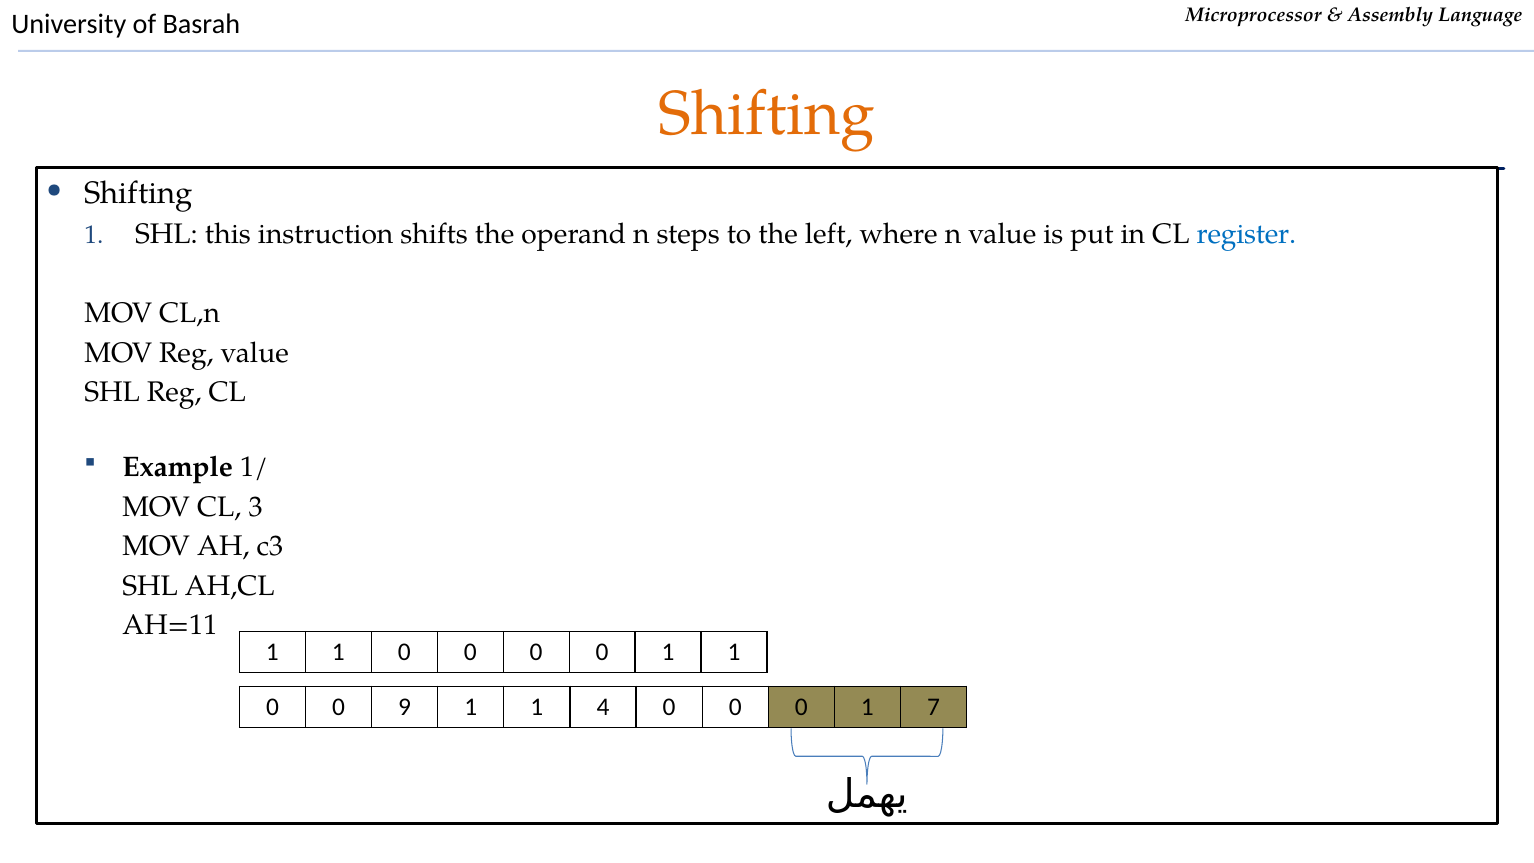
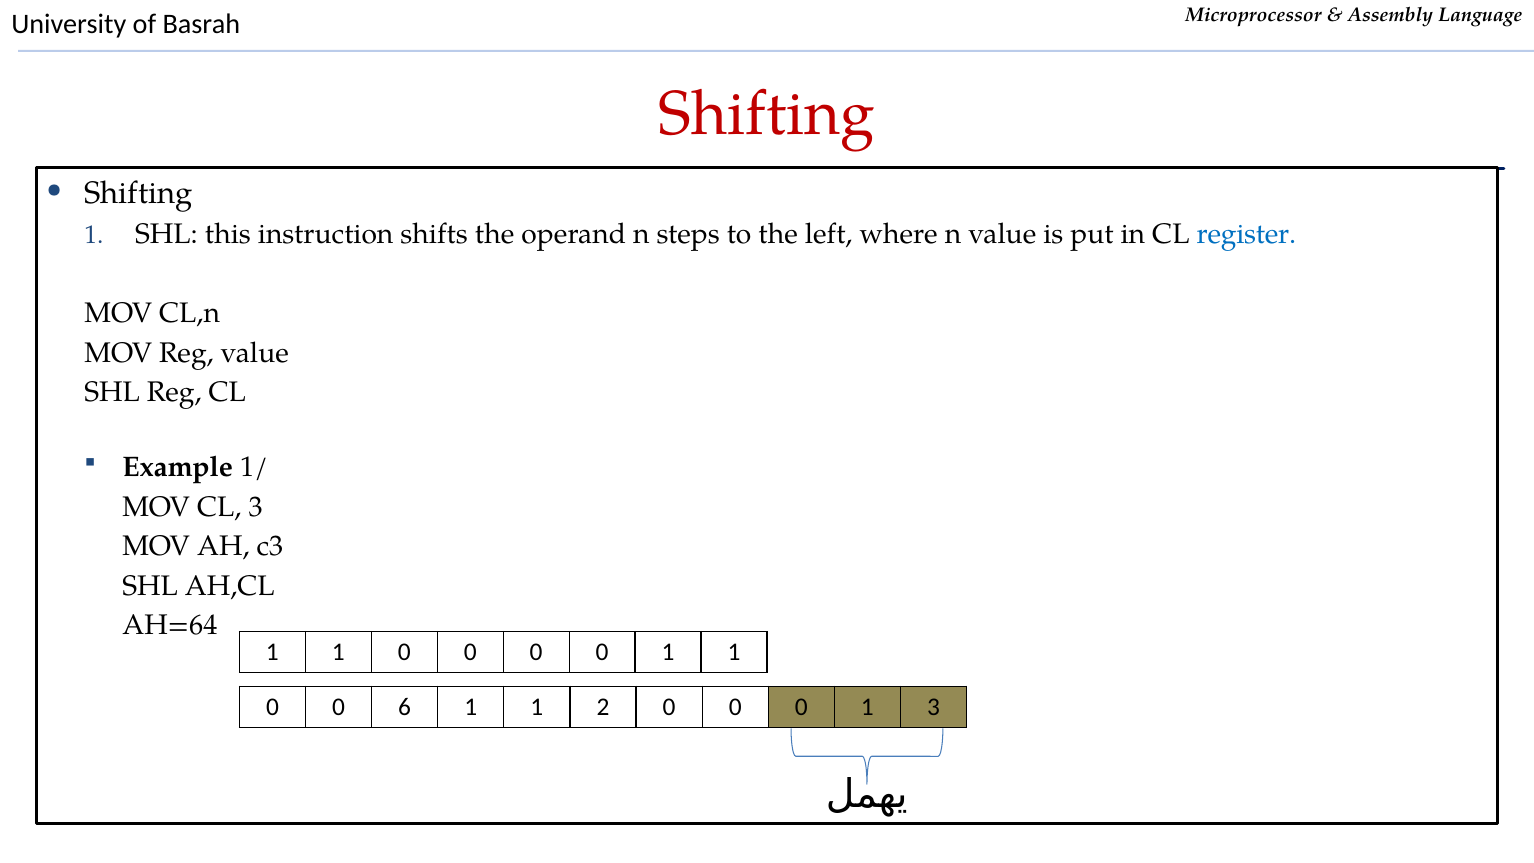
Shifting at (767, 114) colour: orange -> red
AH=11: AH=11 -> AH=64
0 9: 9 -> 6
4: 4 -> 2
1 7: 7 -> 3
